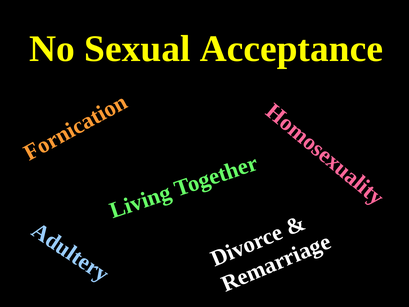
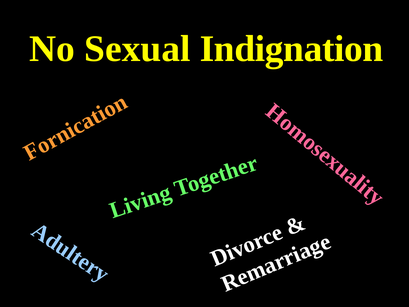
Acceptance: Acceptance -> Indignation
